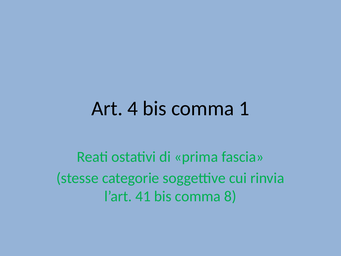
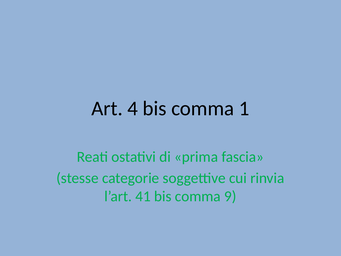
8: 8 -> 9
